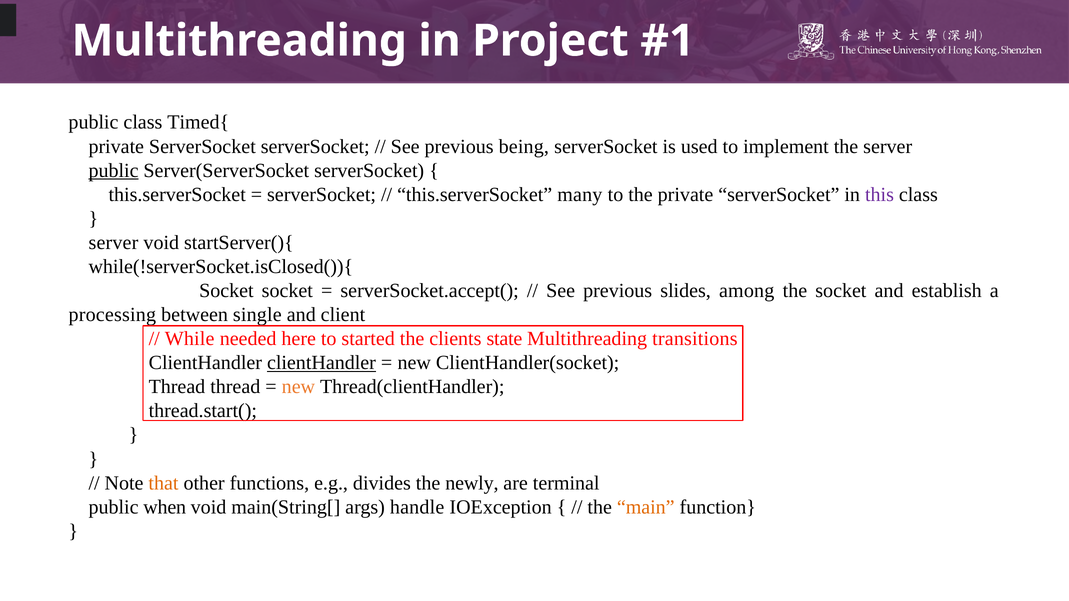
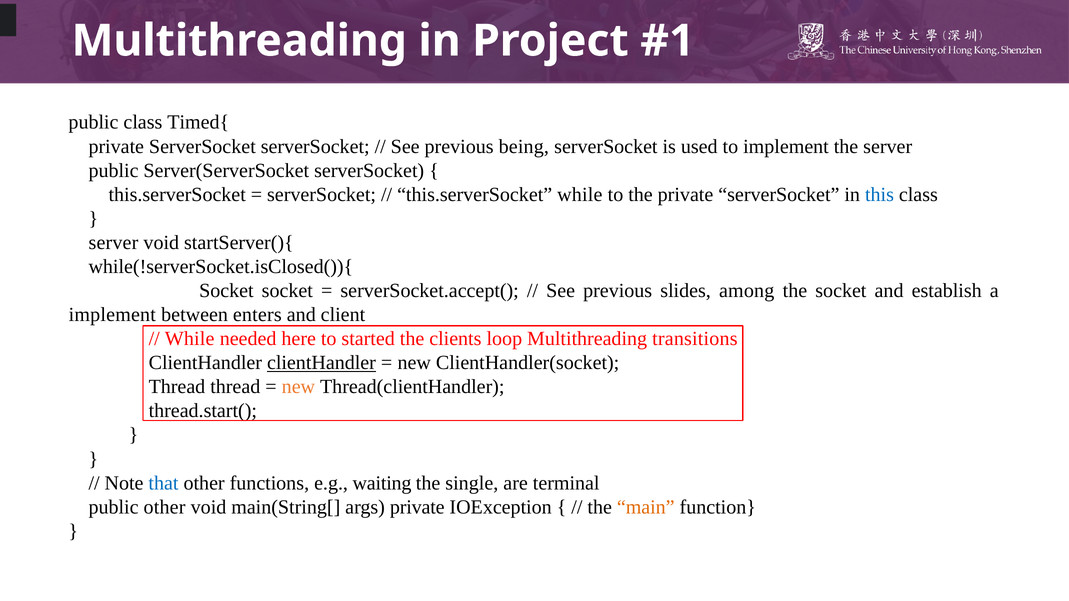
public at (114, 171) underline: present -> none
this.serverSocket many: many -> while
this colour: purple -> blue
processing at (112, 315): processing -> implement
single: single -> enters
state: state -> loop
that colour: orange -> blue
divides: divides -> waiting
newly: newly -> single
public when: when -> other
args handle: handle -> private
